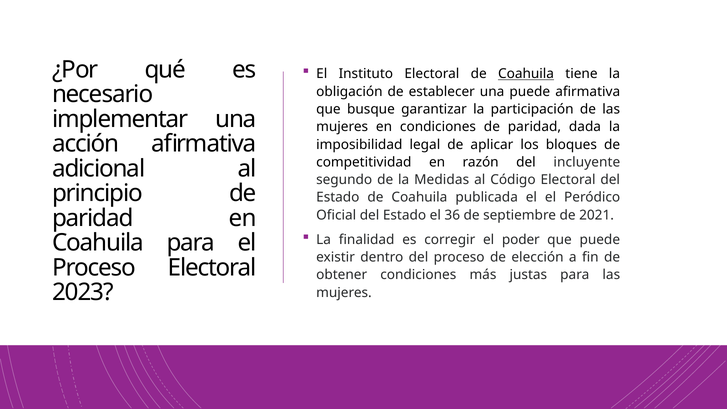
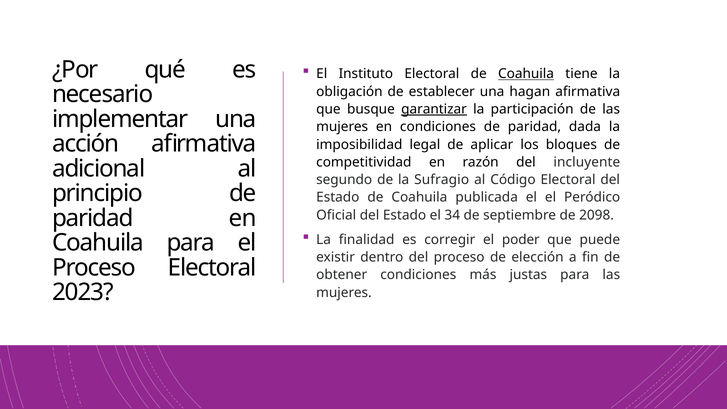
una puede: puede -> hagan
garantizar underline: none -> present
Medidas: Medidas -> Sufragio
36: 36 -> 34
2021: 2021 -> 2098
